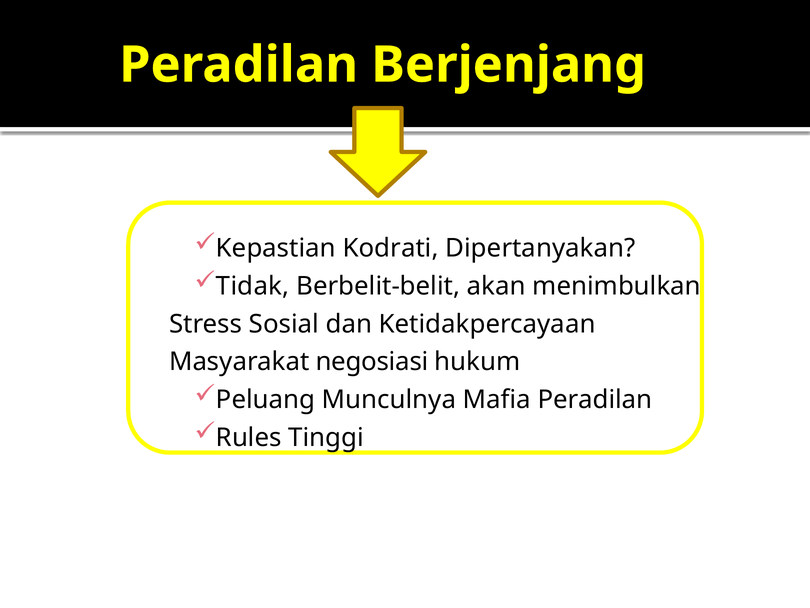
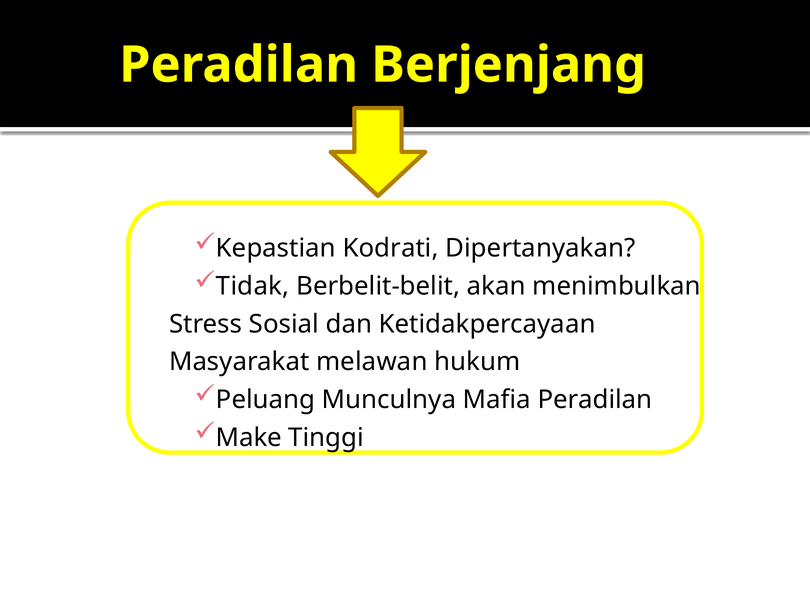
negosiasi: negosiasi -> melawan
Rules: Rules -> Make
